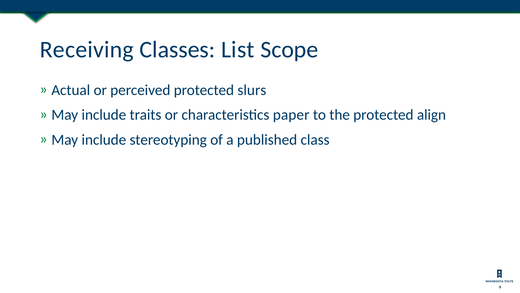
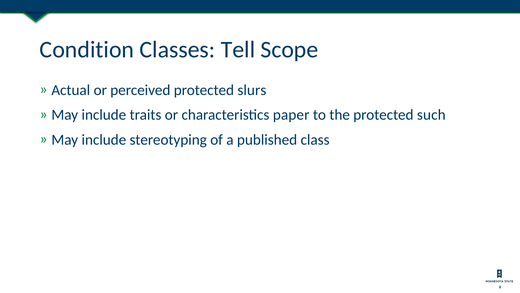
Receiving: Receiving -> Condition
List: List -> Tell
align: align -> such
